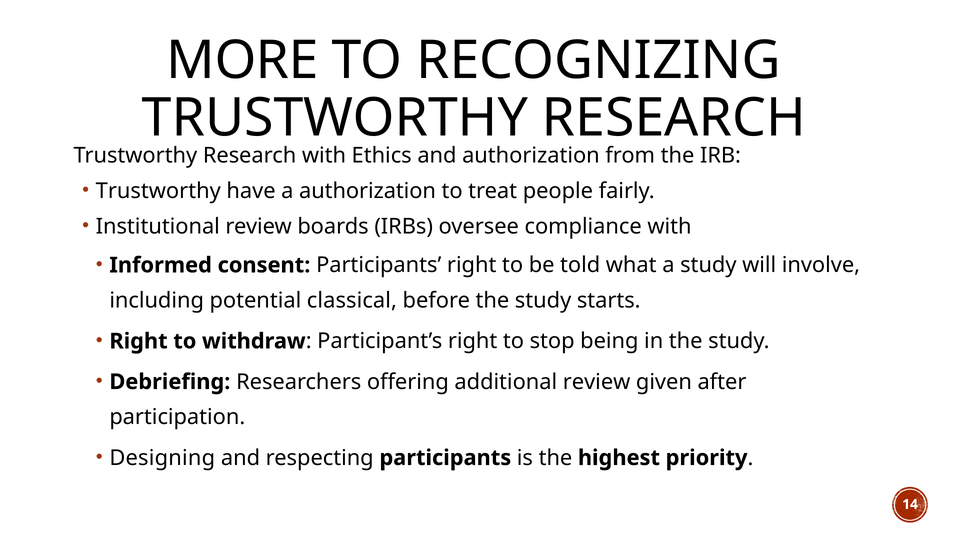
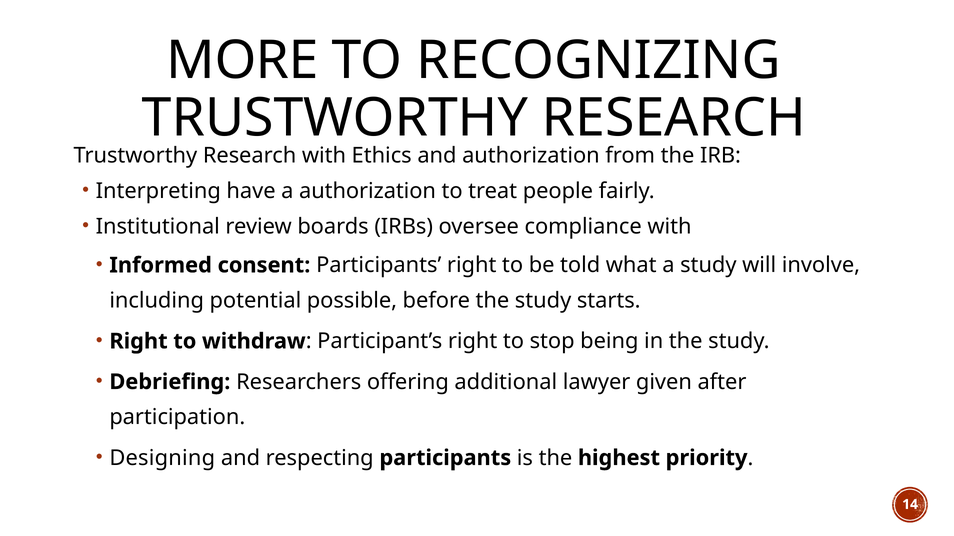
Trustworthy at (158, 191): Trustworthy -> Interpreting
classical: classical -> possible
additional review: review -> lawyer
